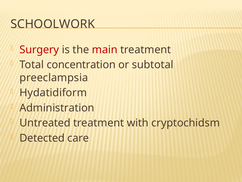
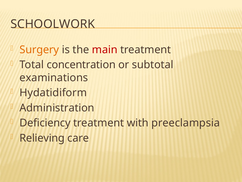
Surgery colour: red -> orange
preeclampsia: preeclampsia -> examinations
Untreated: Untreated -> Deficiency
cryptochidsm: cryptochidsm -> preeclampsia
Detected: Detected -> Relieving
